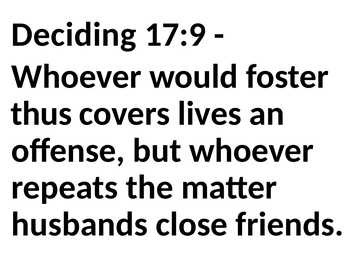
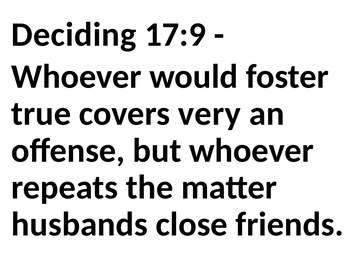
thus: thus -> true
lives: lives -> very
